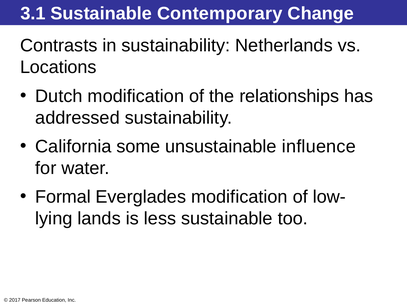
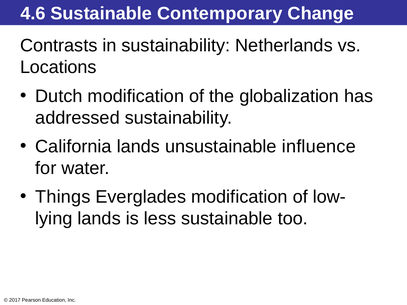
3.1: 3.1 -> 4.6
relationships: relationships -> globalization
California some: some -> lands
Formal: Formal -> Things
